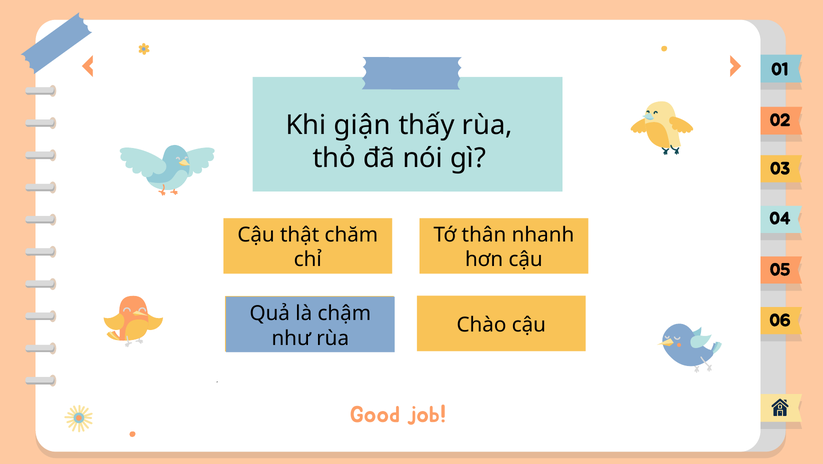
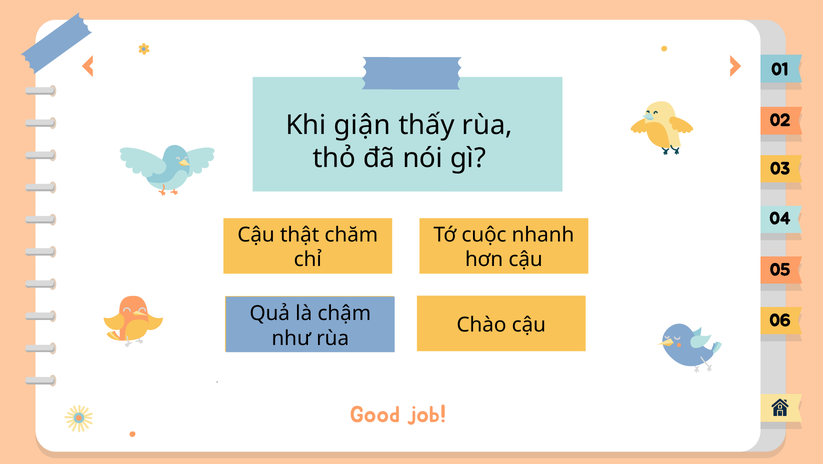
thân: thân -> cuộc
